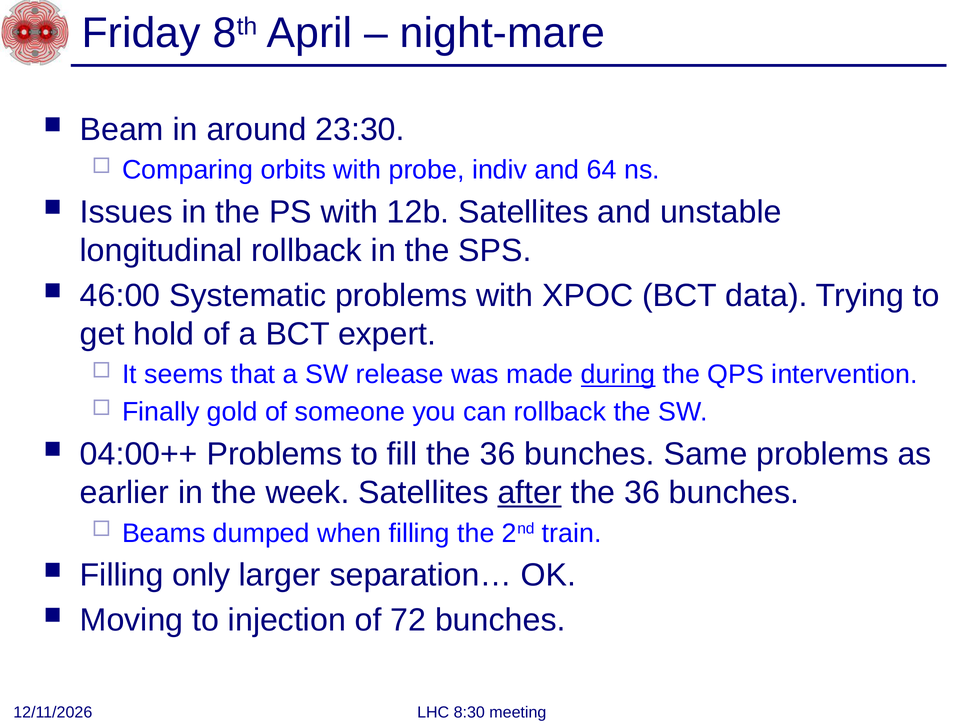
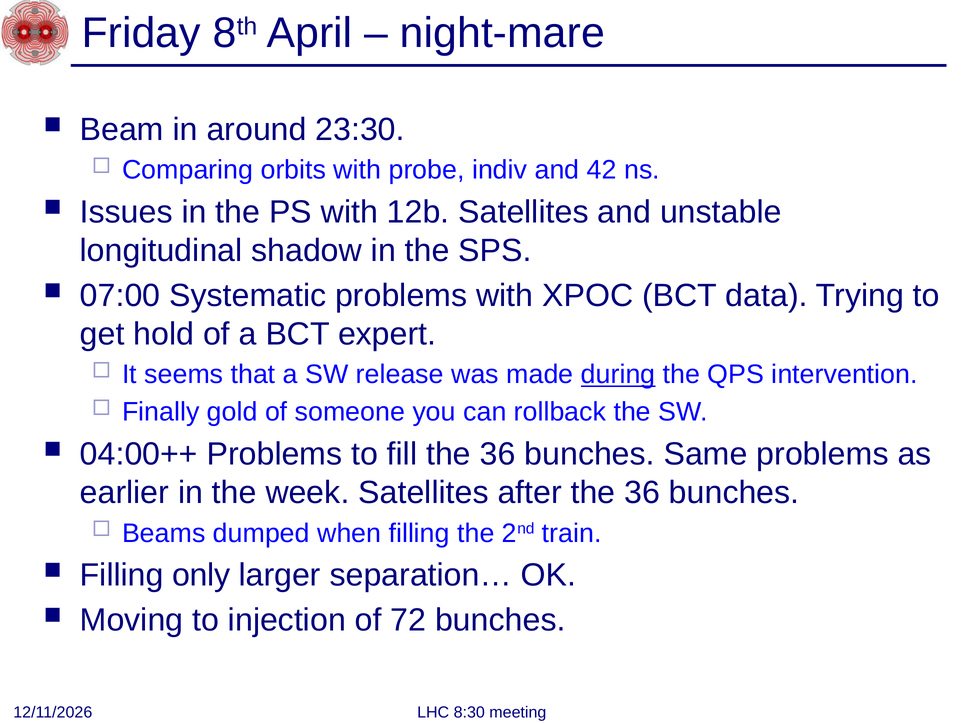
64: 64 -> 42
longitudinal rollback: rollback -> shadow
46:00: 46:00 -> 07:00
after underline: present -> none
